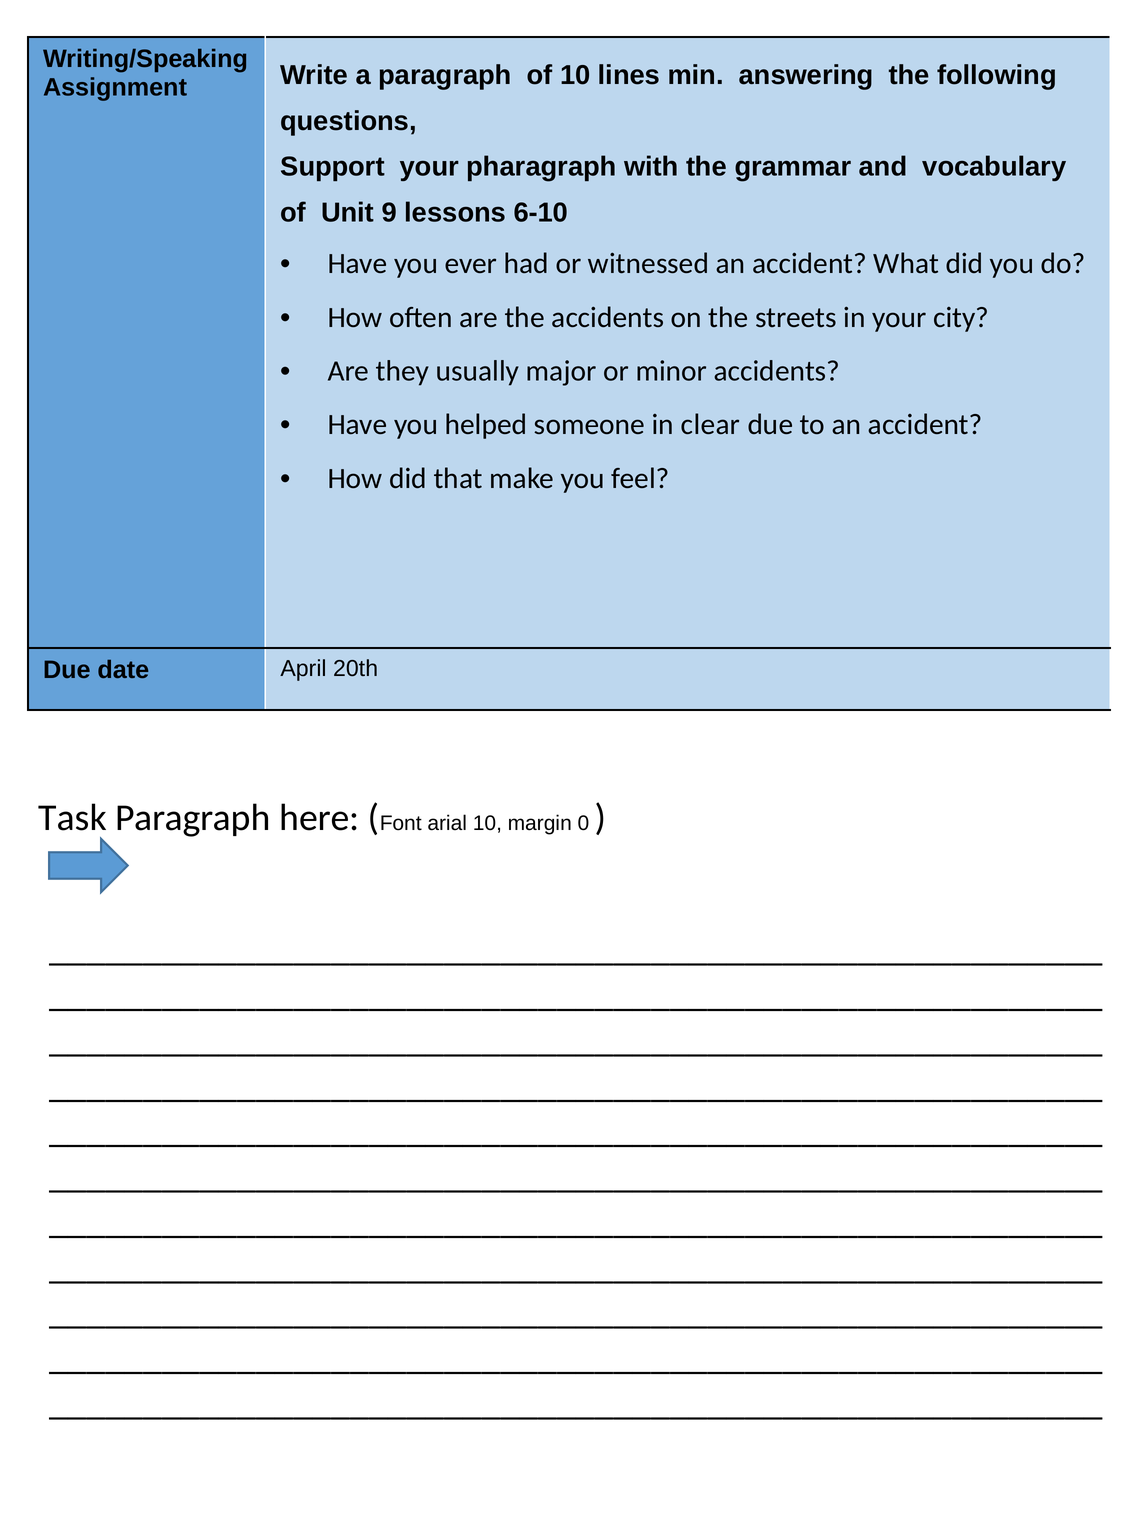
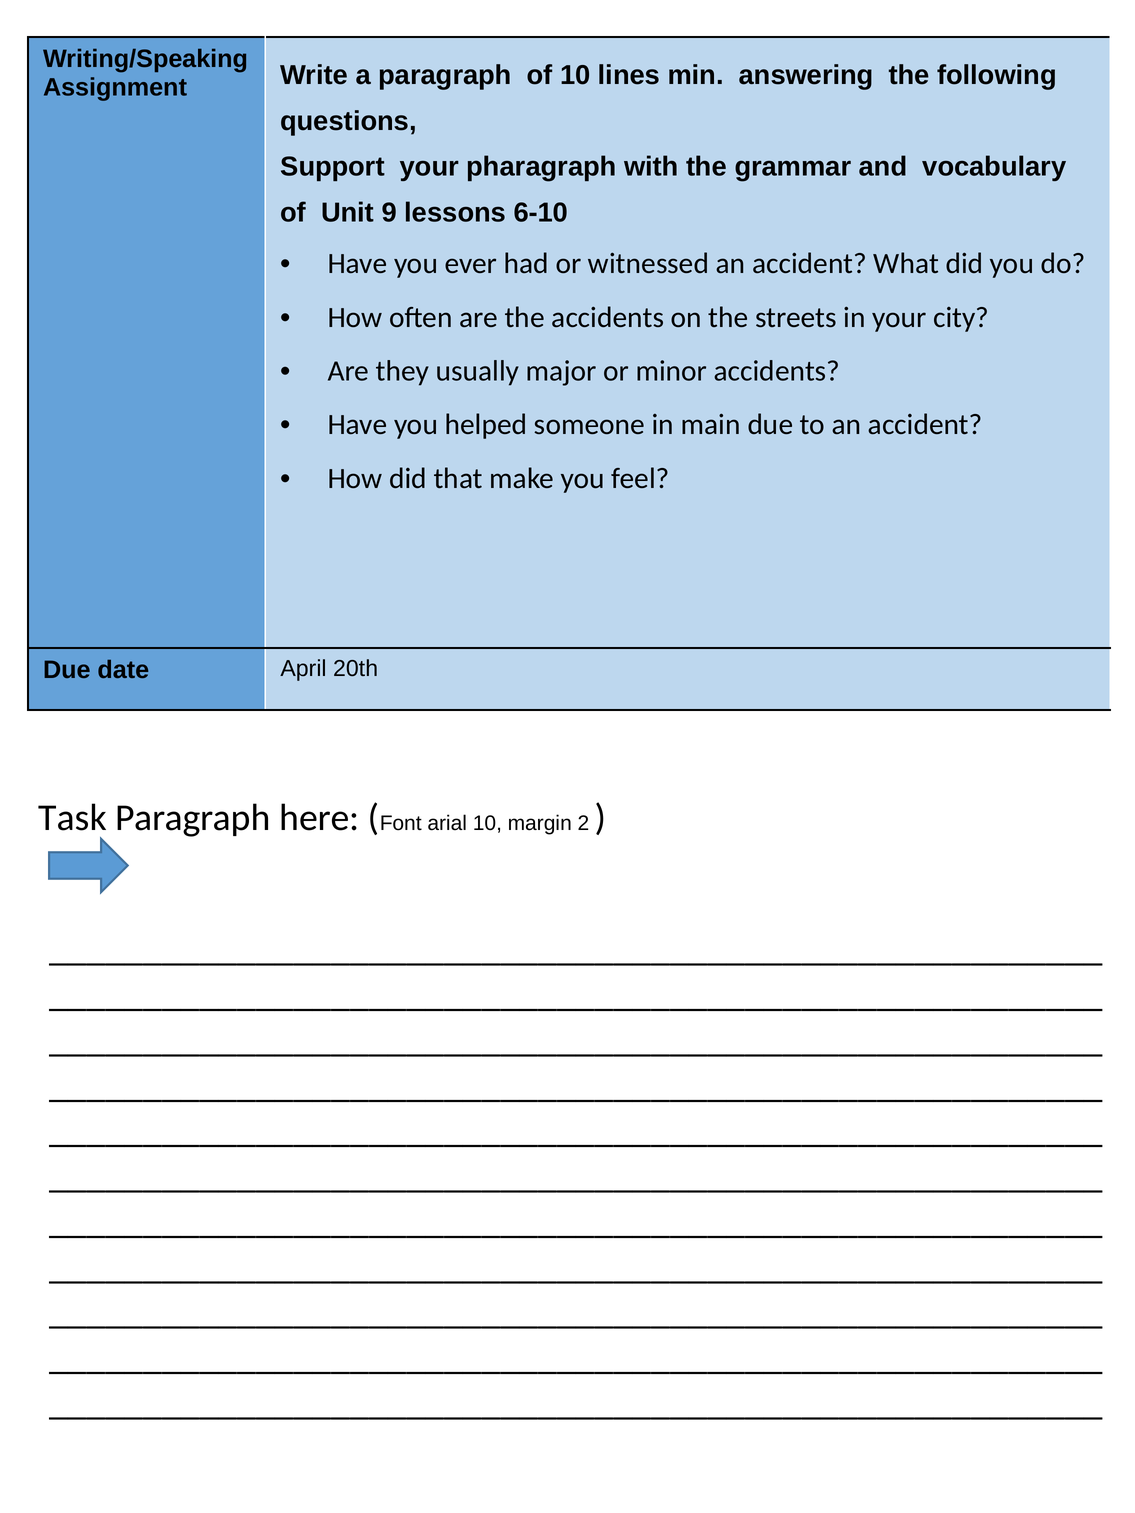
clear: clear -> main
0: 0 -> 2
